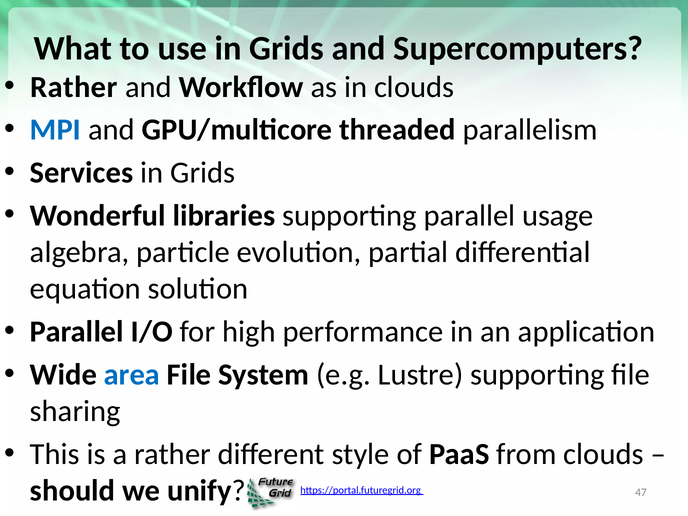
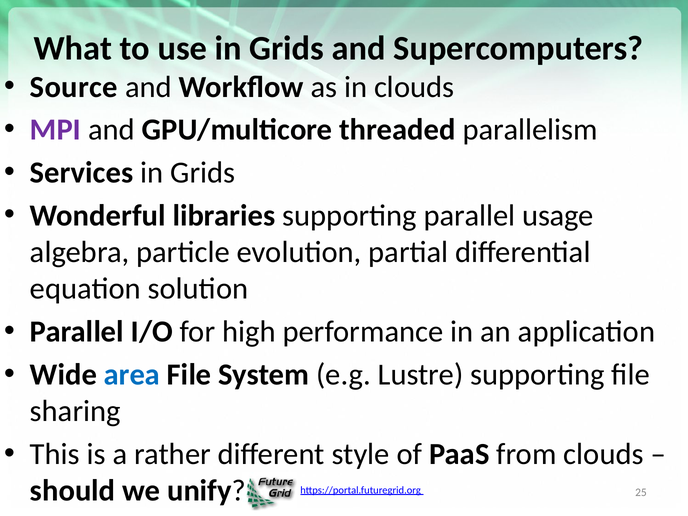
Rather at (74, 87): Rather -> Source
MPI colour: blue -> purple
47: 47 -> 25
